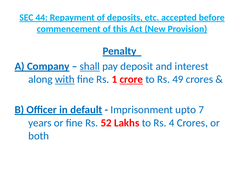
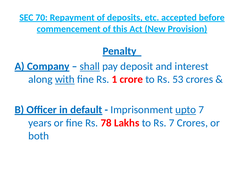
44: 44 -> 70
crore underline: present -> none
49: 49 -> 53
upto underline: none -> present
52: 52 -> 78
Rs 4: 4 -> 7
